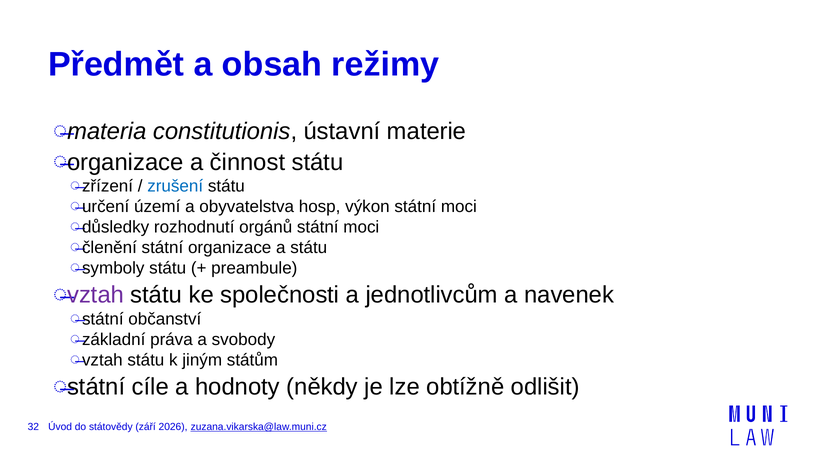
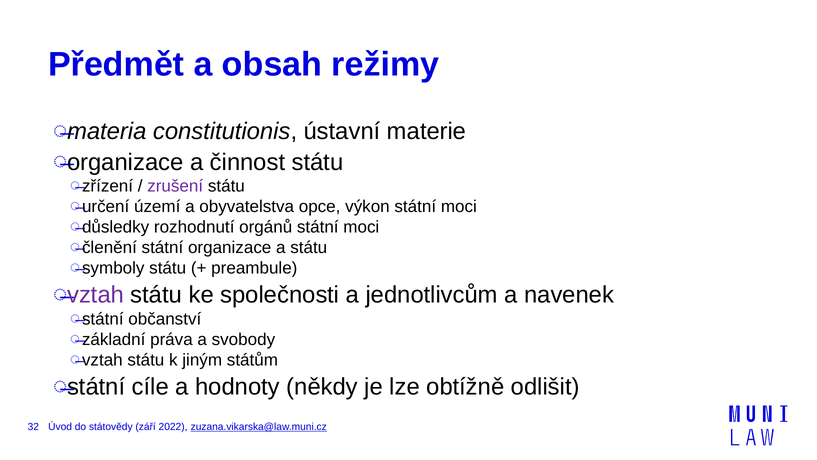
zrušení colour: blue -> purple
hosp: hosp -> opce
2026: 2026 -> 2022
